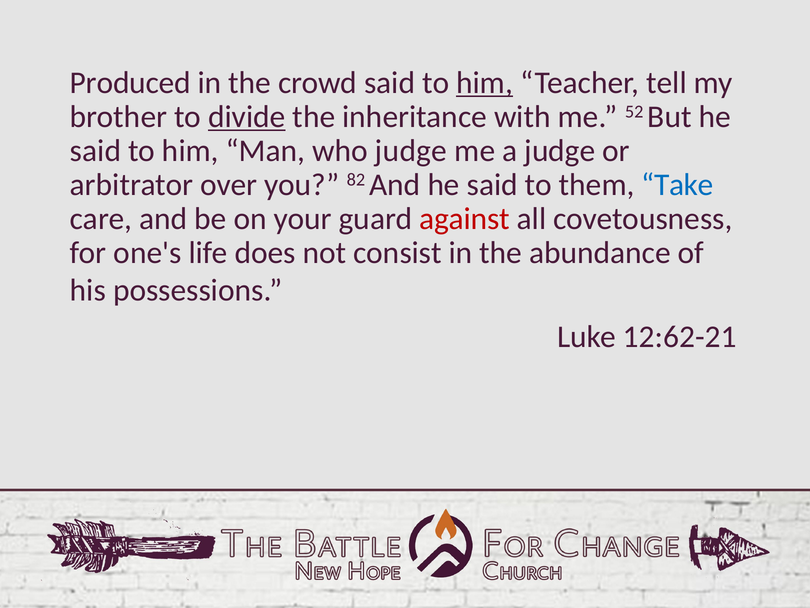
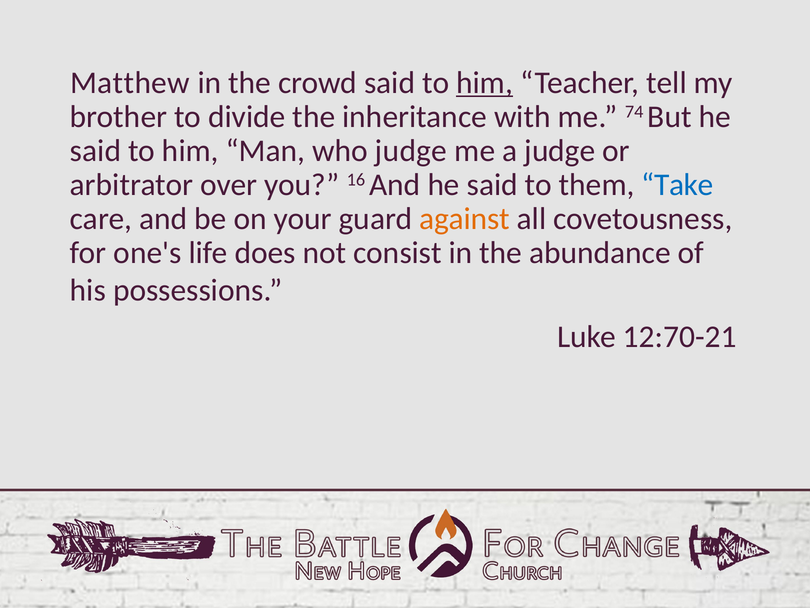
Produced: Produced -> Matthew
divide underline: present -> none
52: 52 -> 74
82: 82 -> 16
against colour: red -> orange
12:62-21: 12:62-21 -> 12:70-21
